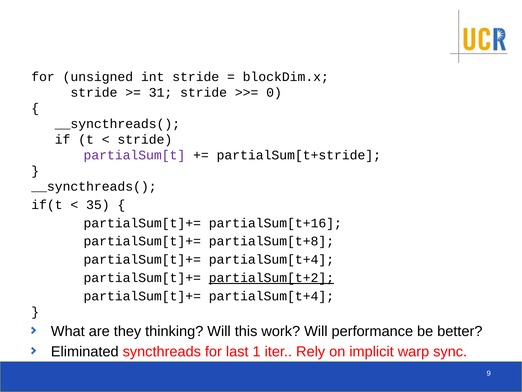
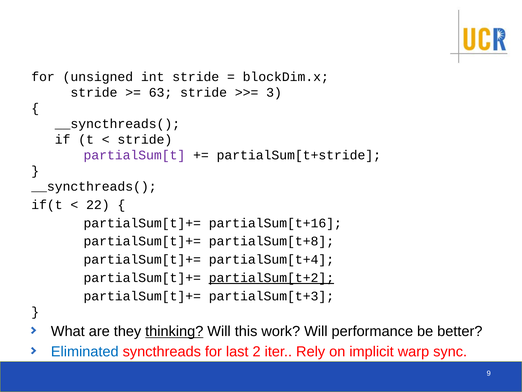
31: 31 -> 63
0: 0 -> 3
35: 35 -> 22
partialSum[t+4 at (271, 296): partialSum[t+4 -> partialSum[t+3
thinking underline: none -> present
Eliminated colour: black -> blue
1: 1 -> 2
